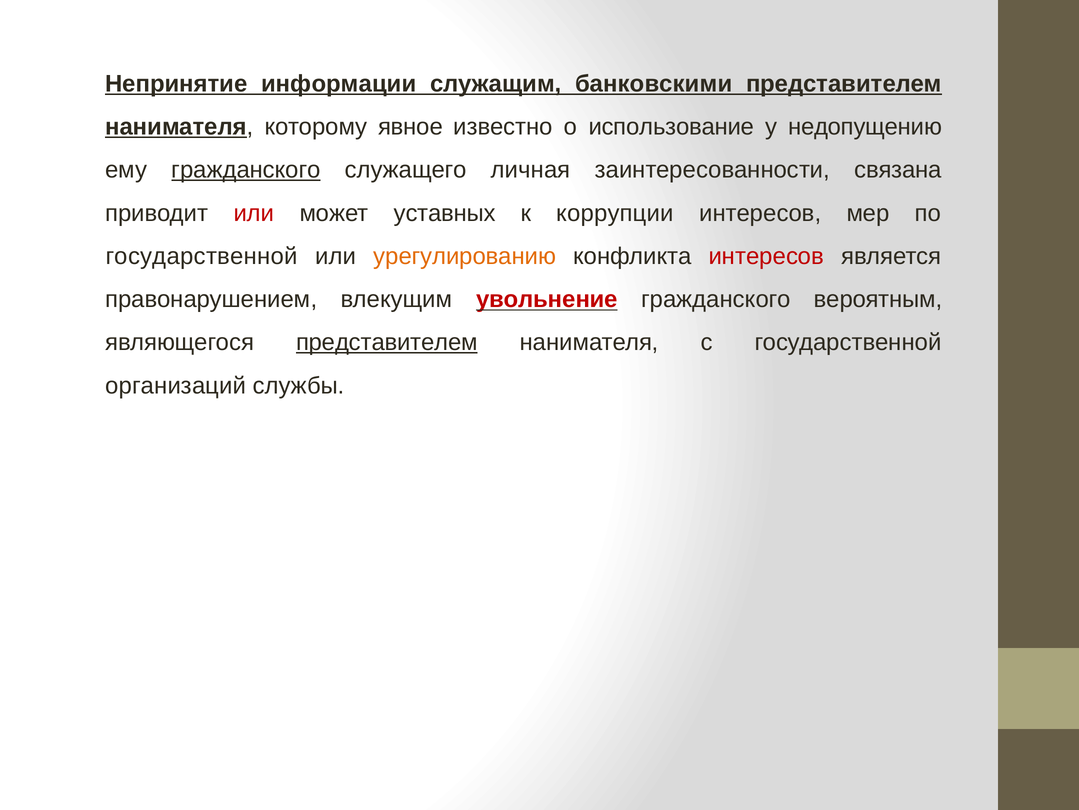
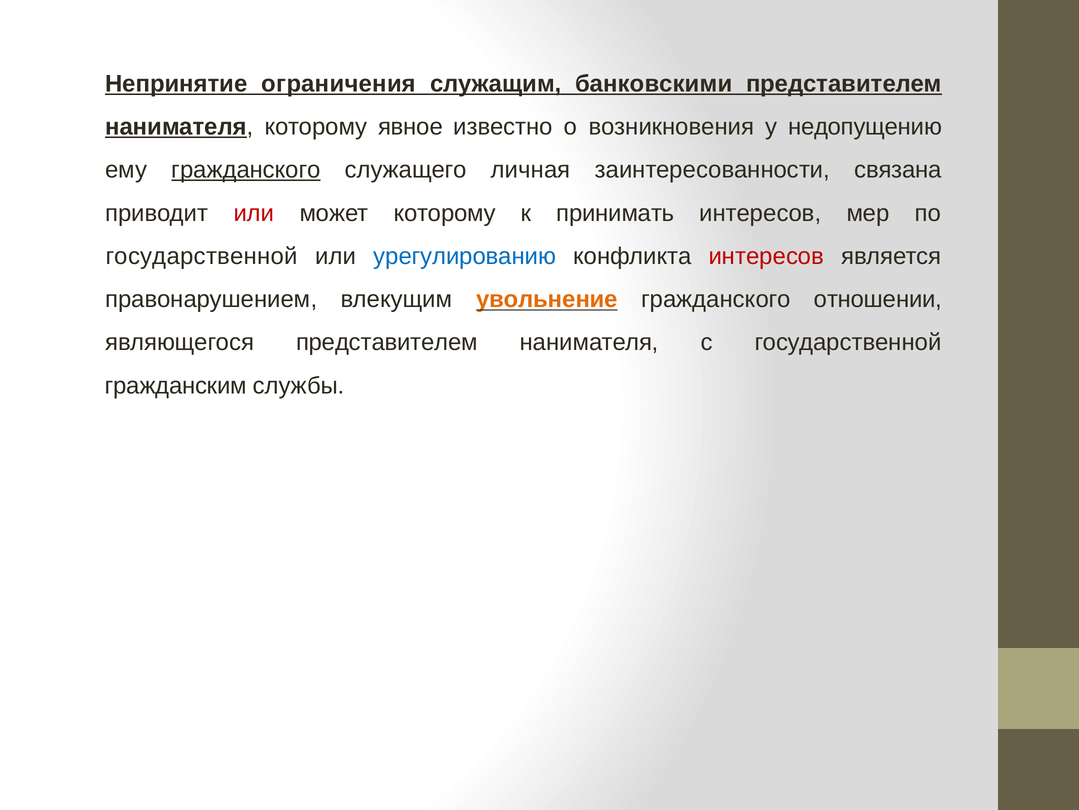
информации: информации -> ограничения
использование: использование -> возникновения
может уставных: уставных -> которому
коррупции: коррупции -> принимать
урегулированию colour: orange -> blue
увольнение colour: red -> orange
вероятным: вероятным -> отношении
представителем at (387, 342) underline: present -> none
организаций: организаций -> гражданским
